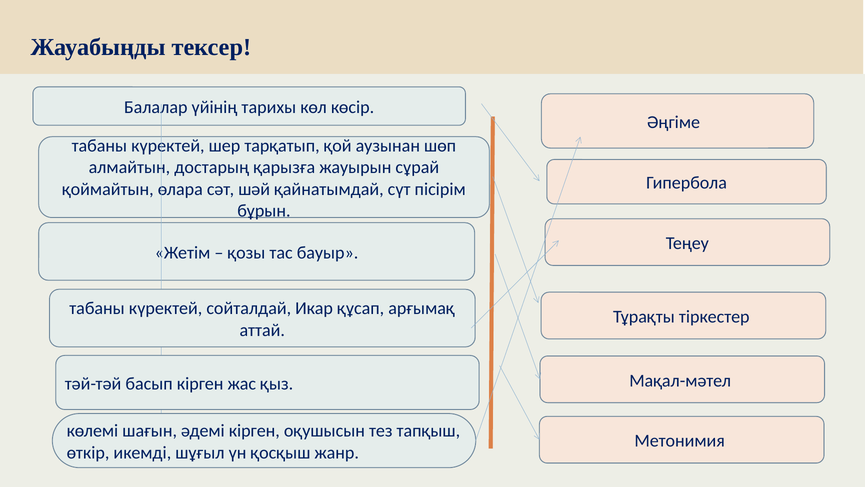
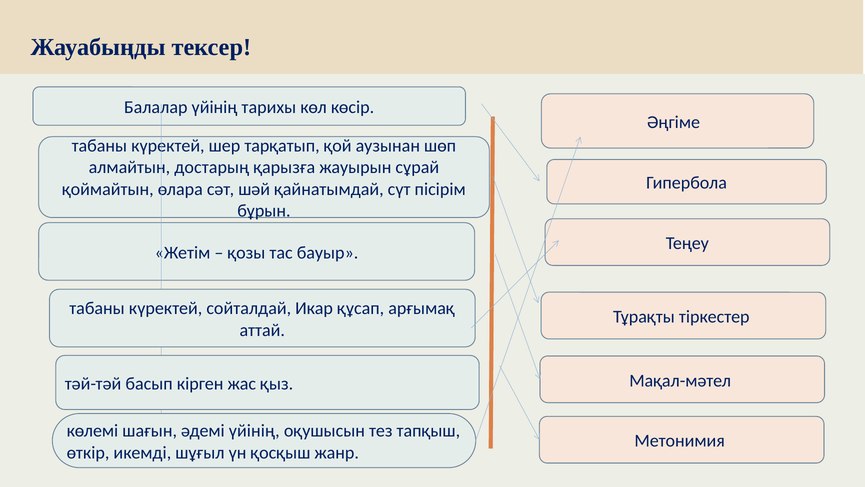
әдемі кірген: кірген -> үйінің
